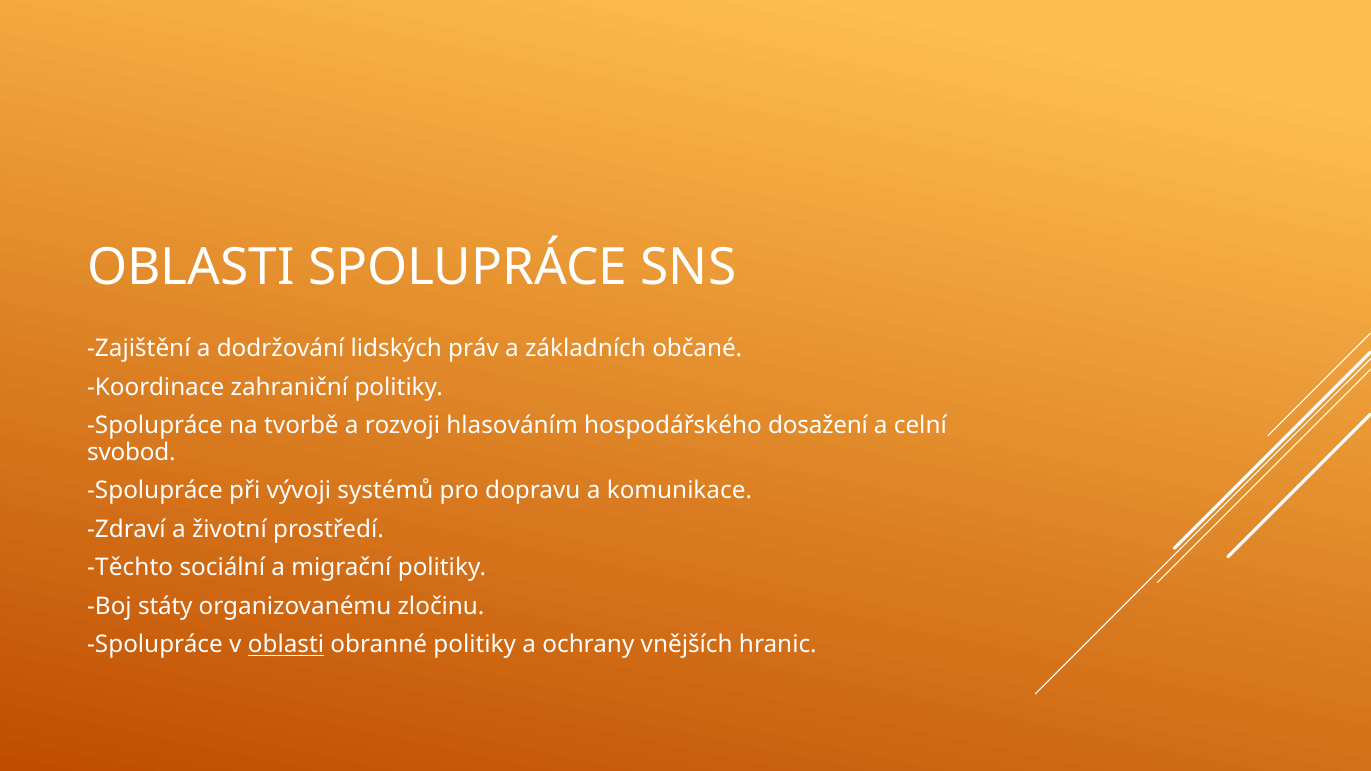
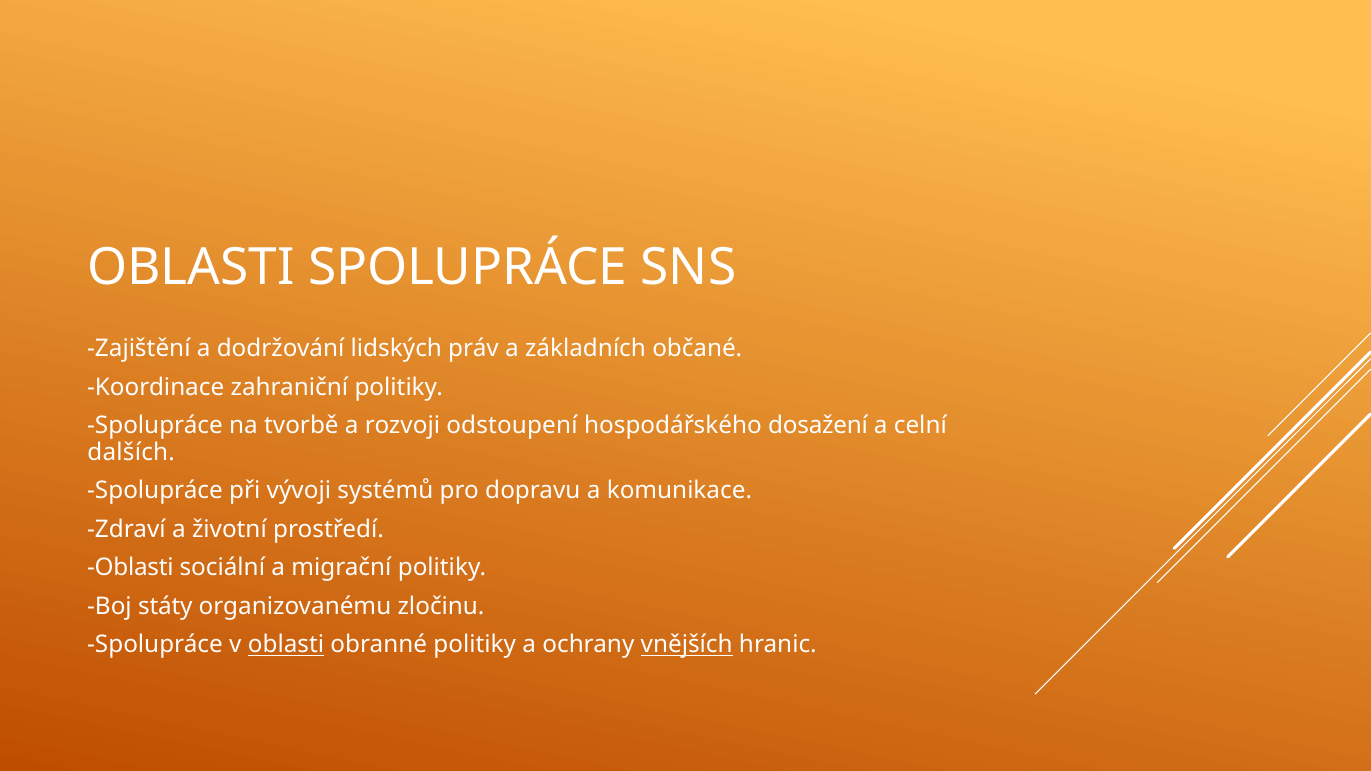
hlasováním: hlasováním -> odstoupení
svobod: svobod -> dalších
Těchto at (130, 568): Těchto -> Oblasti
vnějších underline: none -> present
